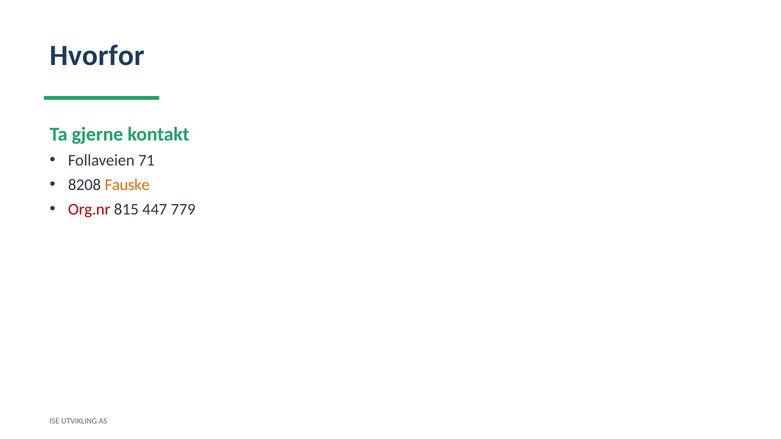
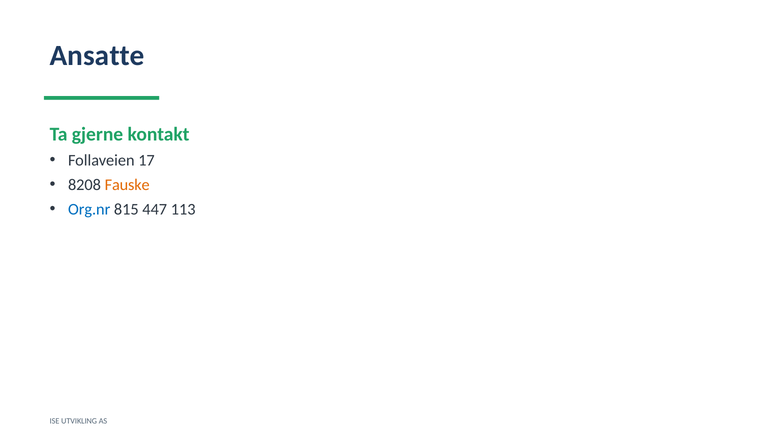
Hvorfor: Hvorfor -> Ansatte
71: 71 -> 17
Org.nr colour: red -> blue
779: 779 -> 113
